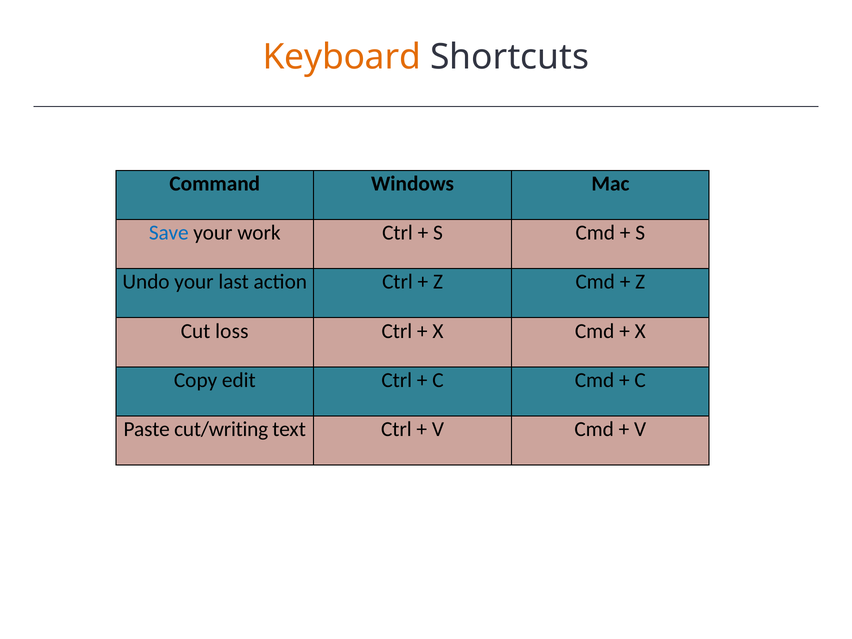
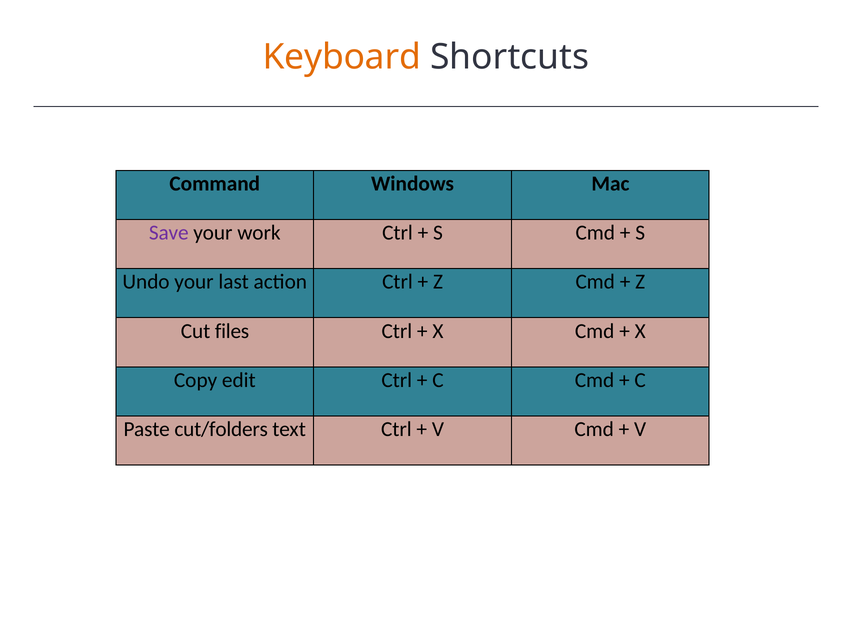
Save colour: blue -> purple
loss: loss -> files
cut/writing: cut/writing -> cut/folders
